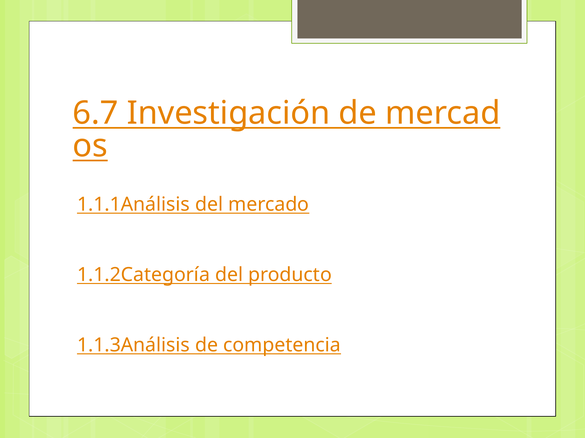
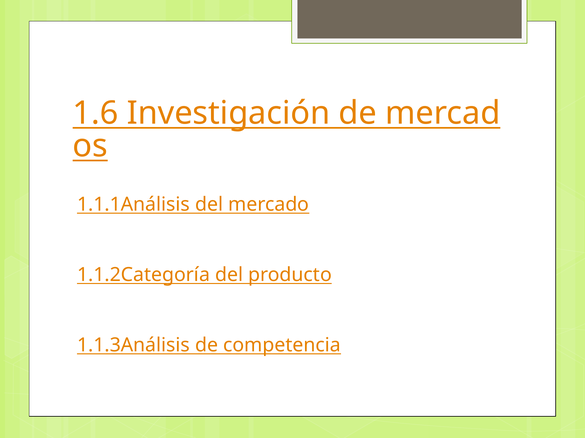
6.7: 6.7 -> 1.6
